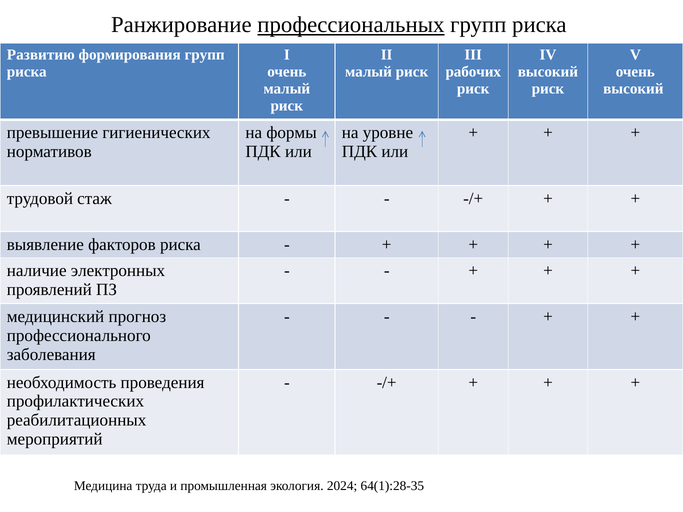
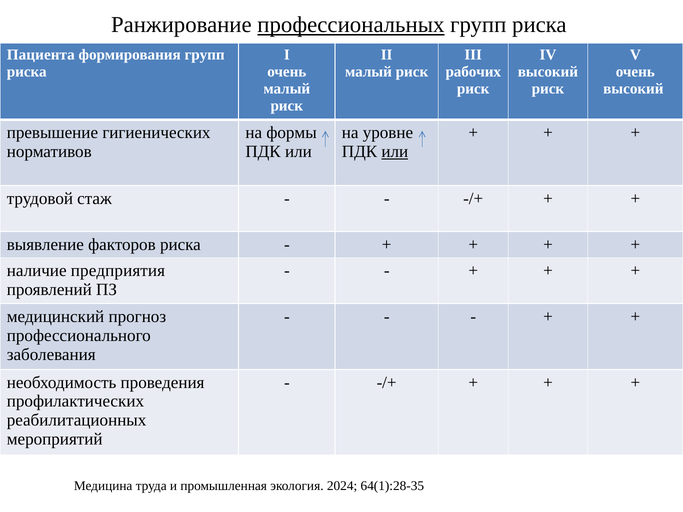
Развитию: Развитию -> Пациента
или at (395, 152) underline: none -> present
электронных: электронных -> предприятия
